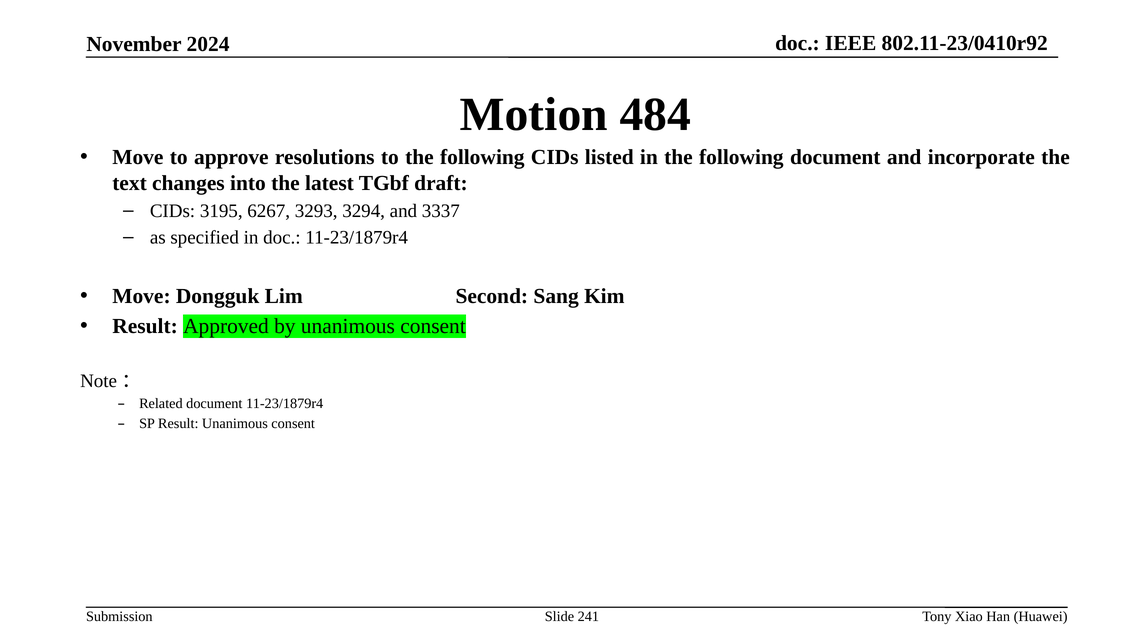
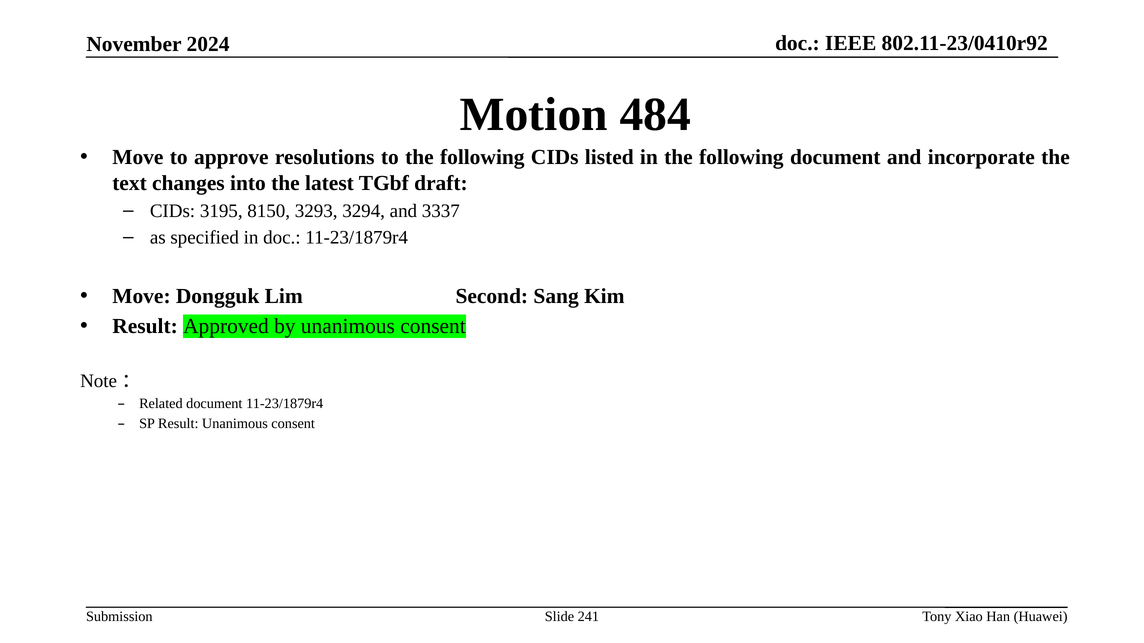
6267: 6267 -> 8150
